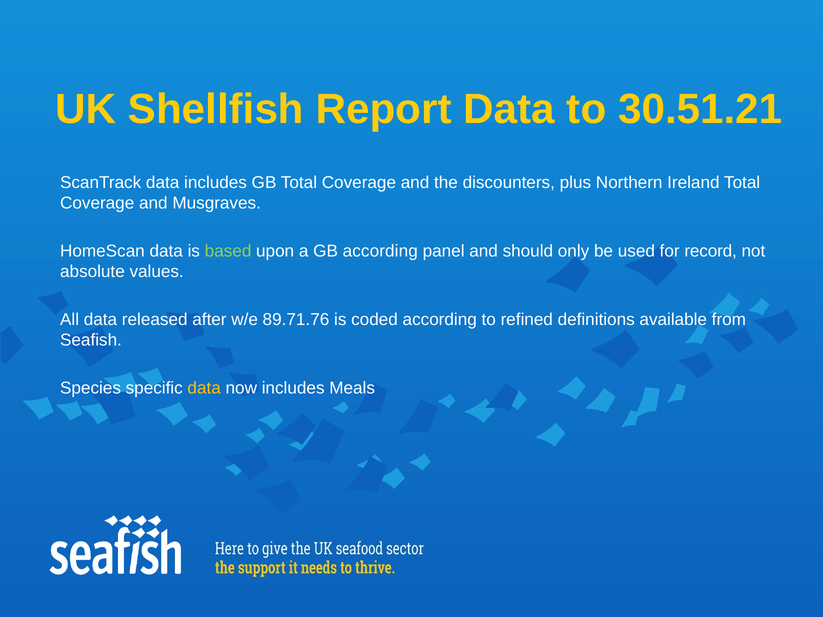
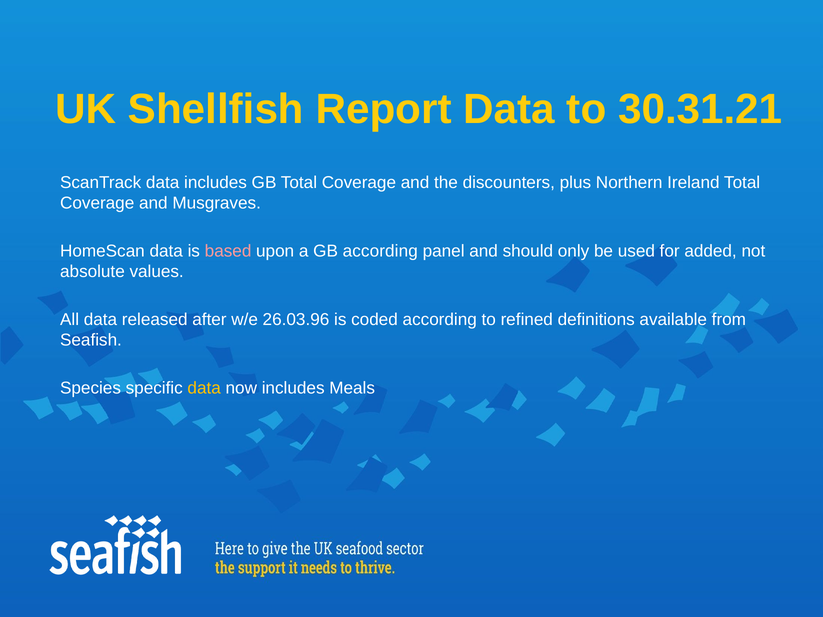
30.51.21: 30.51.21 -> 30.31.21
based colour: light green -> pink
record: record -> added
89.71.76: 89.71.76 -> 26.03.96
